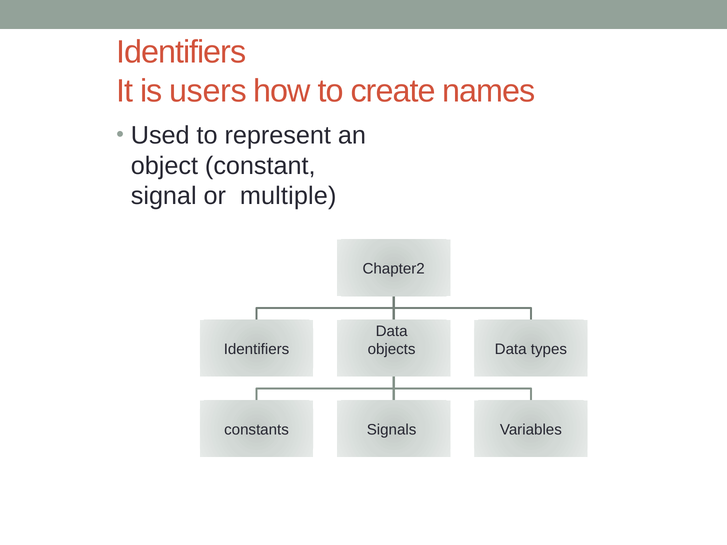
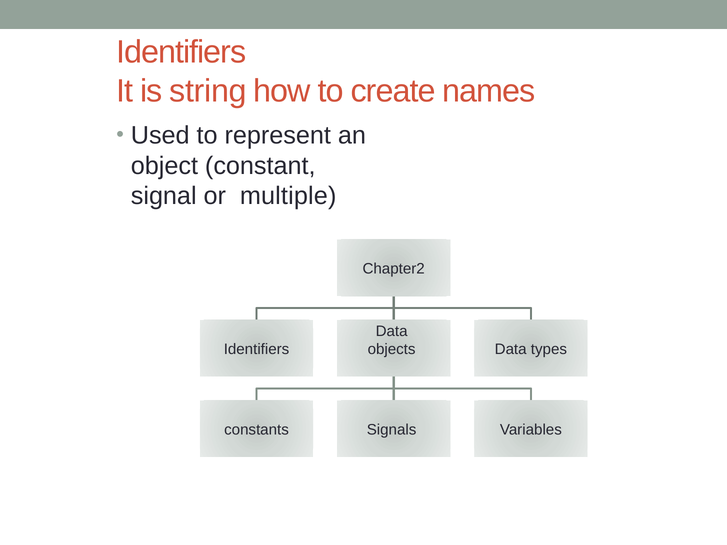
users: users -> string
